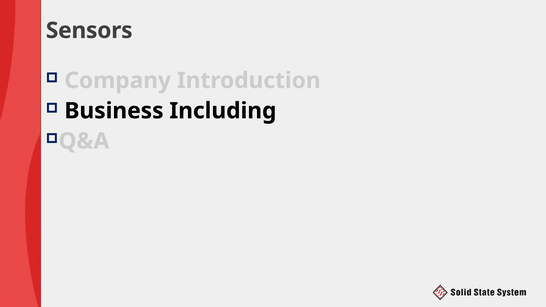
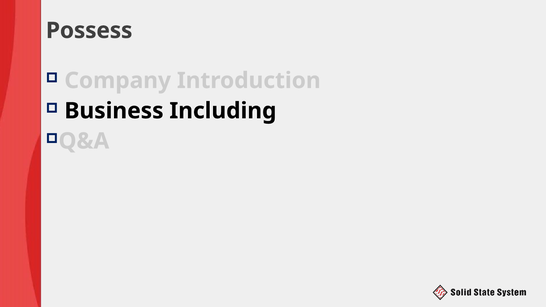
Sensors: Sensors -> Possess
